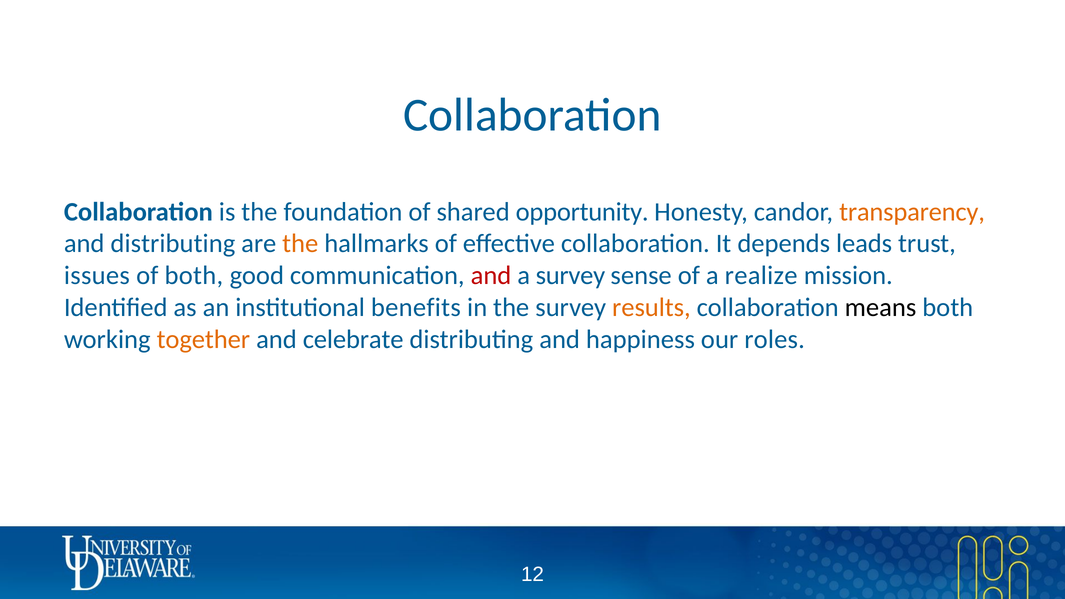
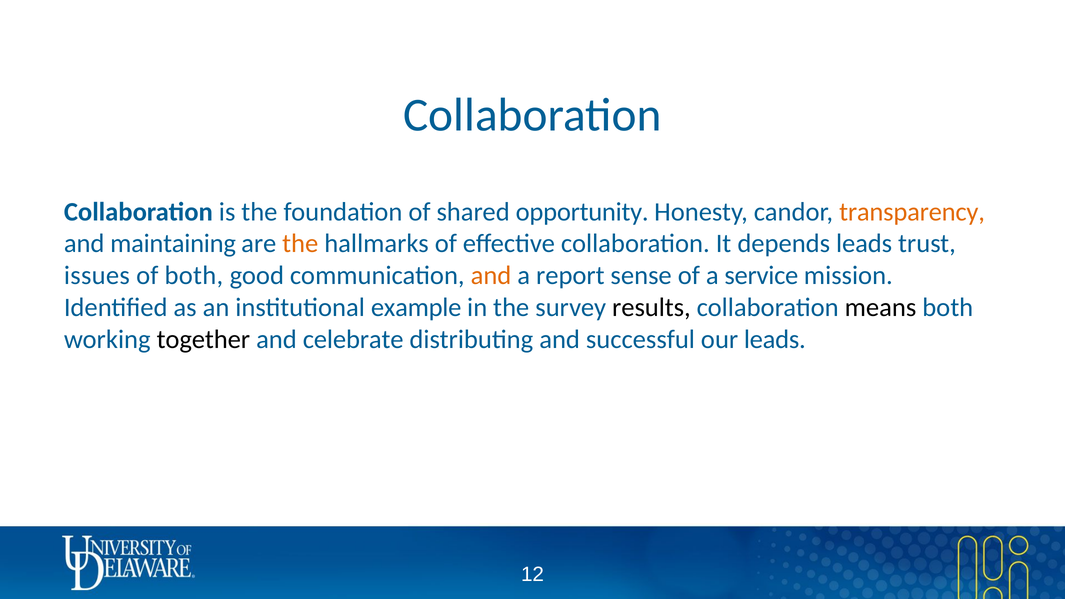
and distributing: distributing -> maintaining
and at (491, 276) colour: red -> orange
a survey: survey -> report
realize: realize -> service
benefits: benefits -> example
results colour: orange -> black
together colour: orange -> black
happiness: happiness -> successful
our roles: roles -> leads
